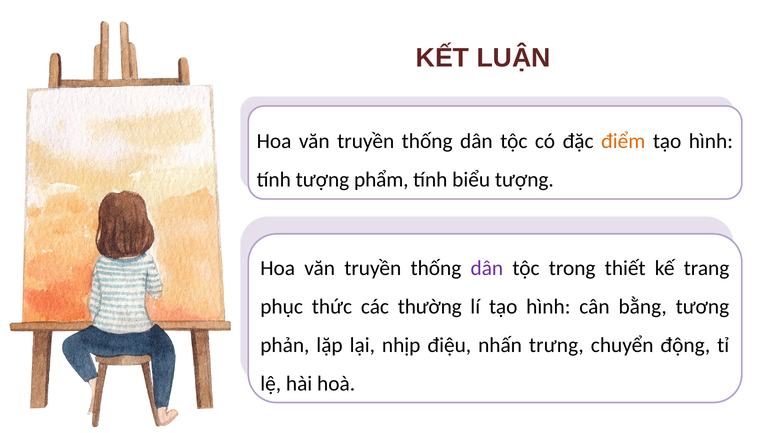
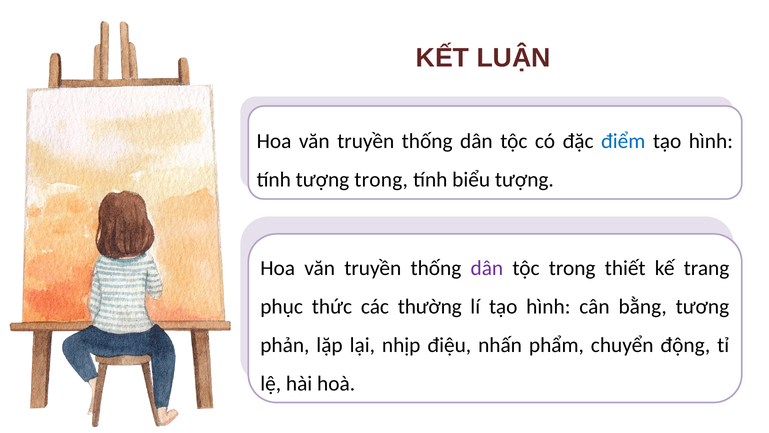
điểm colour: orange -> blue
tượng phẩm: phẩm -> trong
trưng: trưng -> phẩm
